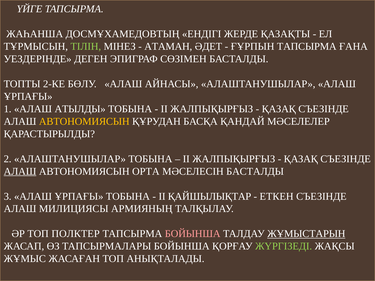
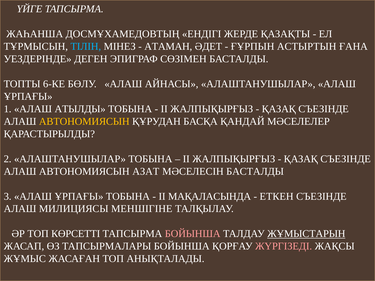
ТІЛІН colour: light green -> light blue
ҒҰРПЫН ТАПСЫРМА: ТАПСЫРМА -> АСТЫРТЫН
2-КЕ: 2-КЕ -> 6-КЕ
АЛАШ at (20, 171) underline: present -> none
ОРТА: ОРТА -> АЗАТ
ҚАЙШЫЛЫҚТАР: ҚАЙШЫЛЫҚТАР -> МАҚАЛАСЫНДА
АРМИЯНЫҢ: АРМИЯНЫҢ -> МЕНШІГІНЕ
ПОЛКТЕР: ПОЛКТЕР -> КӨРСЕТТІ
ЖҮРГІЗЕДІ colour: light green -> pink
